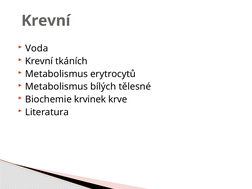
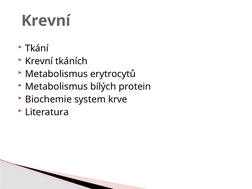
Voda: Voda -> Tkání
tělesné: tělesné -> protein
krvinek: krvinek -> system
